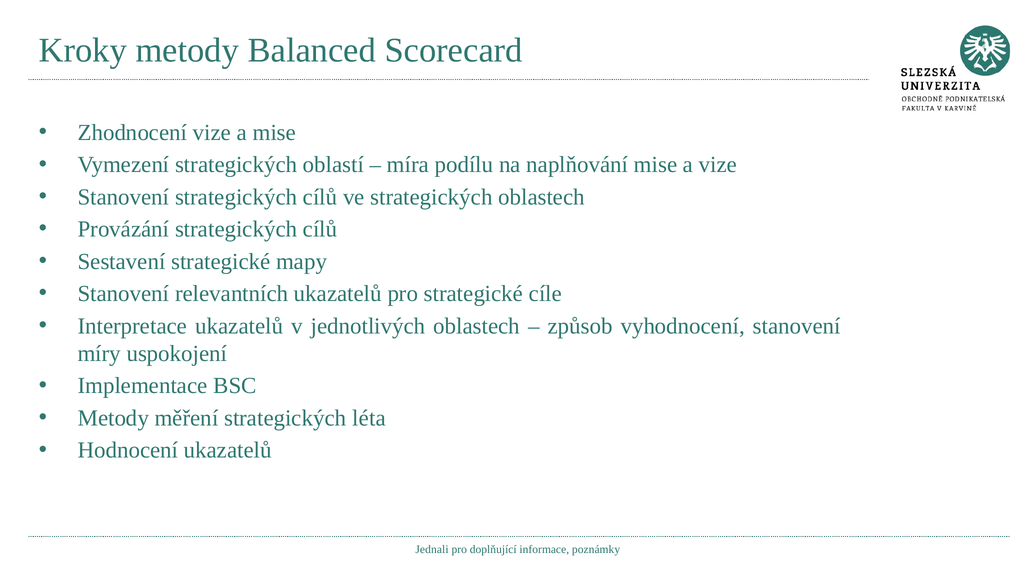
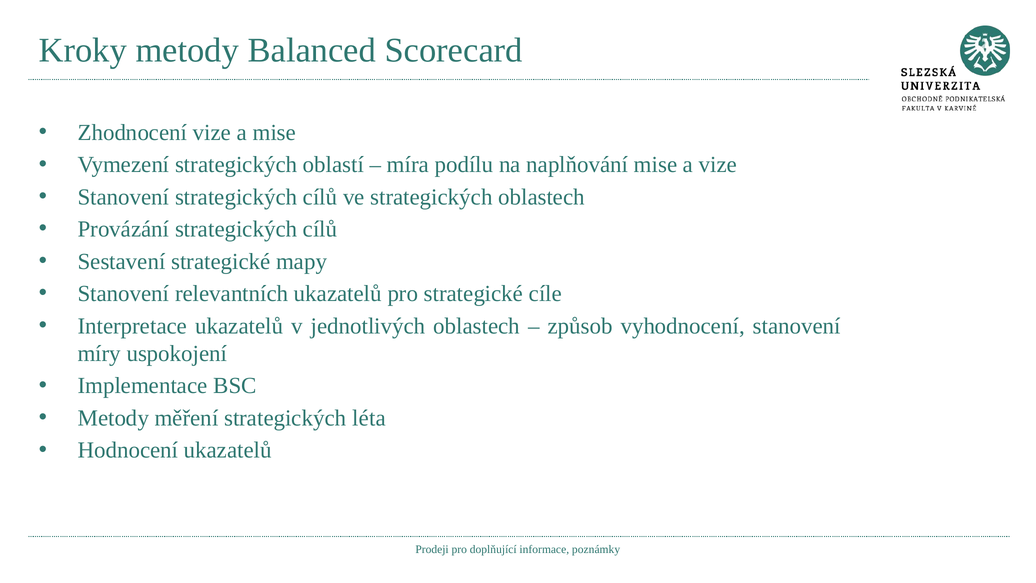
Jednali: Jednali -> Prodeji
